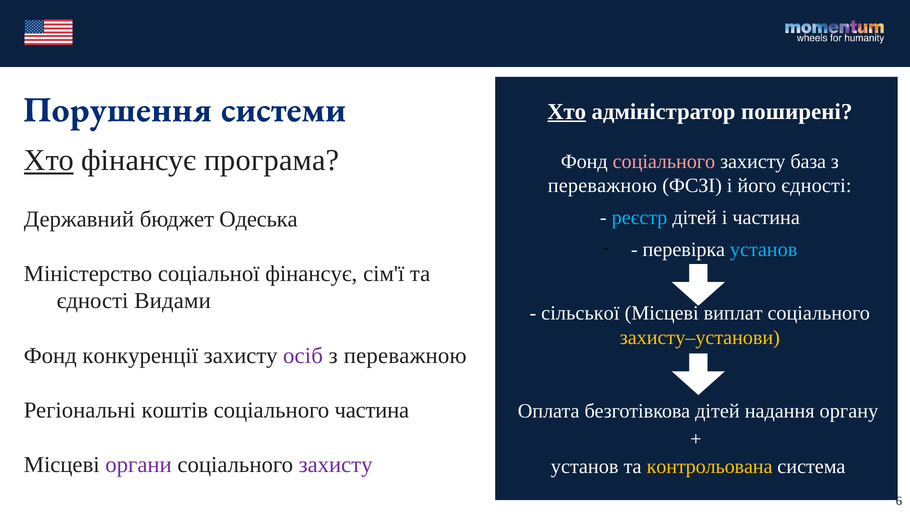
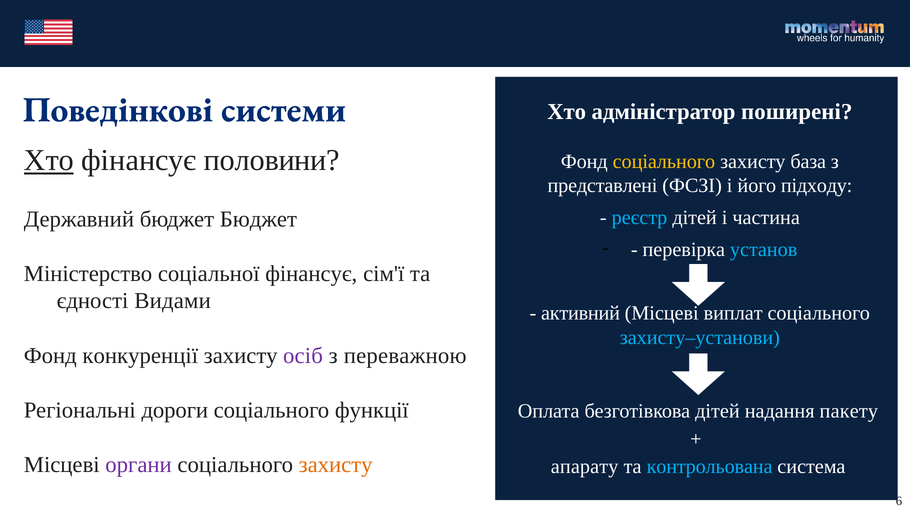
Порушення: Порушення -> Поведінкові
Хто at (567, 112) underline: present -> none
програма: програма -> половини
соціального at (664, 161) colour: pink -> yellow
переважною at (602, 186): переважною -> представлені
його єдності: єдності -> підходу
бюджет Одеська: Одеська -> Бюджет
сільської: сільської -> активний
захисту–установи colour: yellow -> light blue
коштів: коштів -> дороги
соціального частина: частина -> функції
органу: органу -> пакету
захисту at (336, 465) colour: purple -> orange
установ at (585, 467): установ -> апарату
контрольована colour: yellow -> light blue
